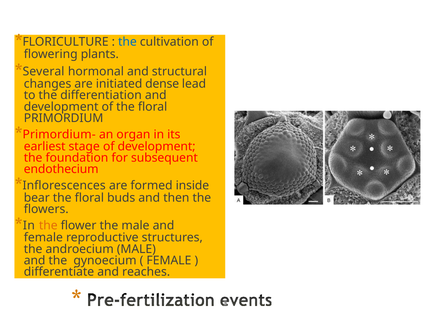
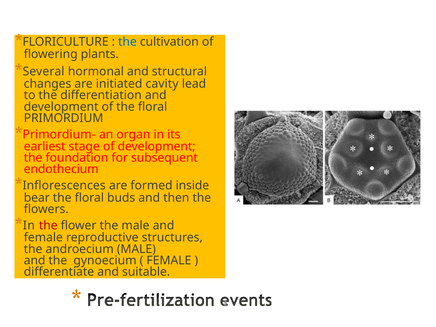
dense: dense -> cavity
the at (48, 225) colour: orange -> red
reaches: reaches -> suitable
